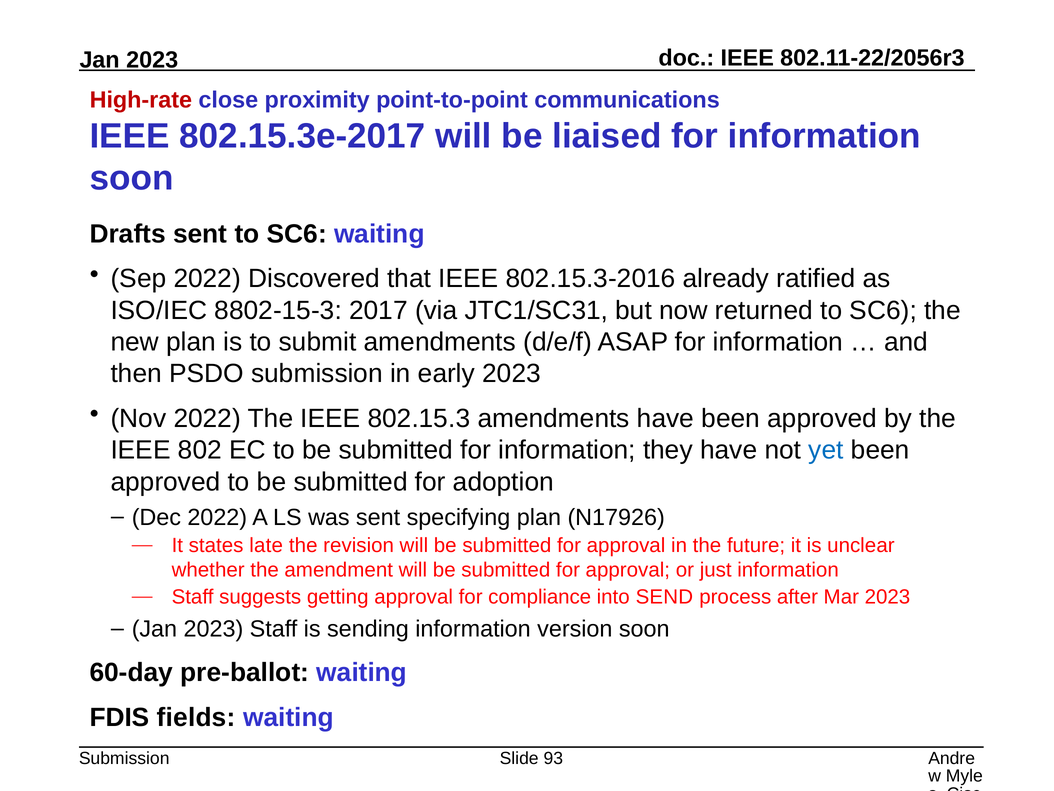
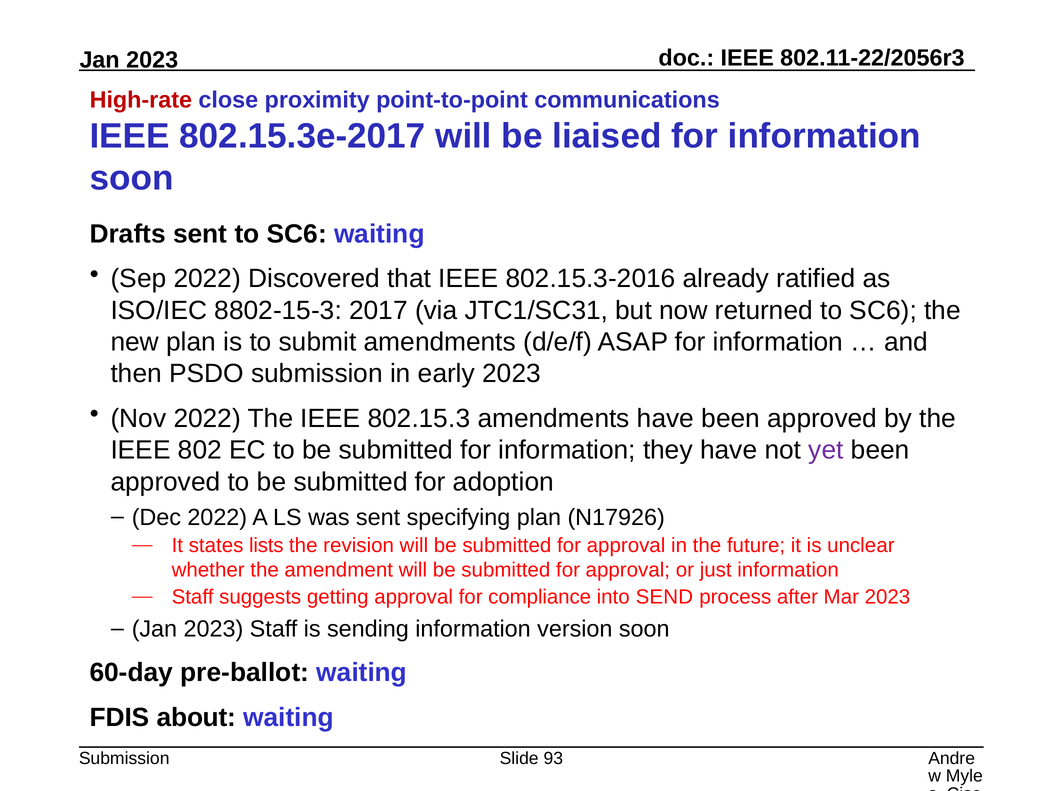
yet colour: blue -> purple
late: late -> lists
fields: fields -> about
